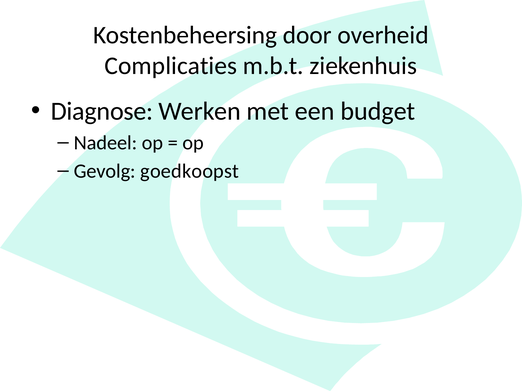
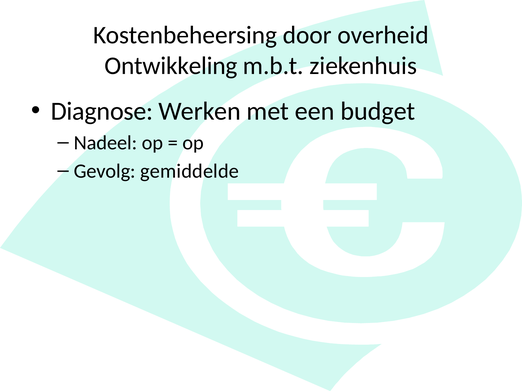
Complicaties: Complicaties -> Ontwikkeling
goedkoopst: goedkoopst -> gemiddelde
